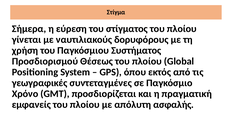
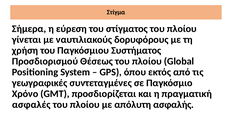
εμφανείς: εμφανείς -> ασφαλές
